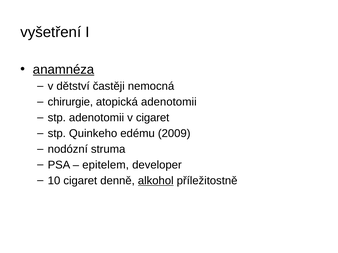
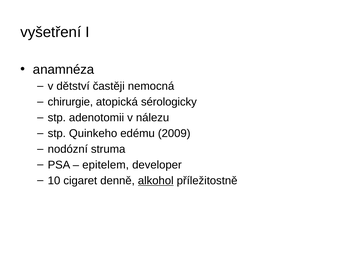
anamnéza underline: present -> none
atopická adenotomii: adenotomii -> sérologicky
v cigaret: cigaret -> nálezu
